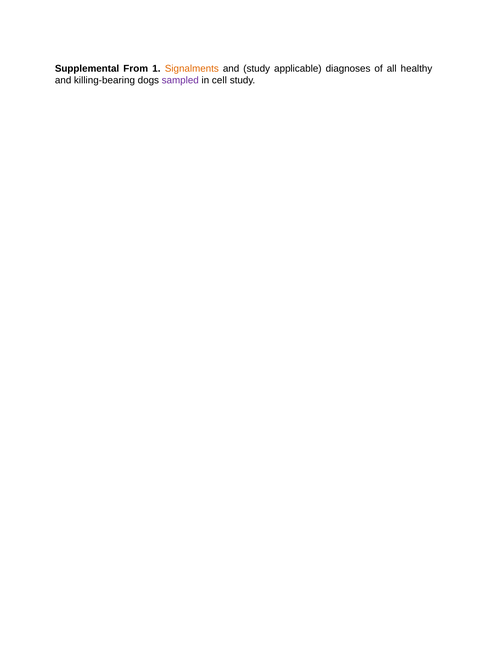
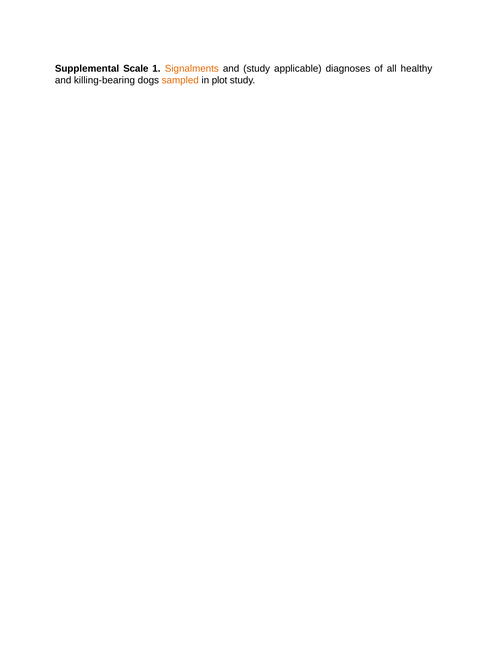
From: From -> Scale
sampled colour: purple -> orange
cell: cell -> plot
